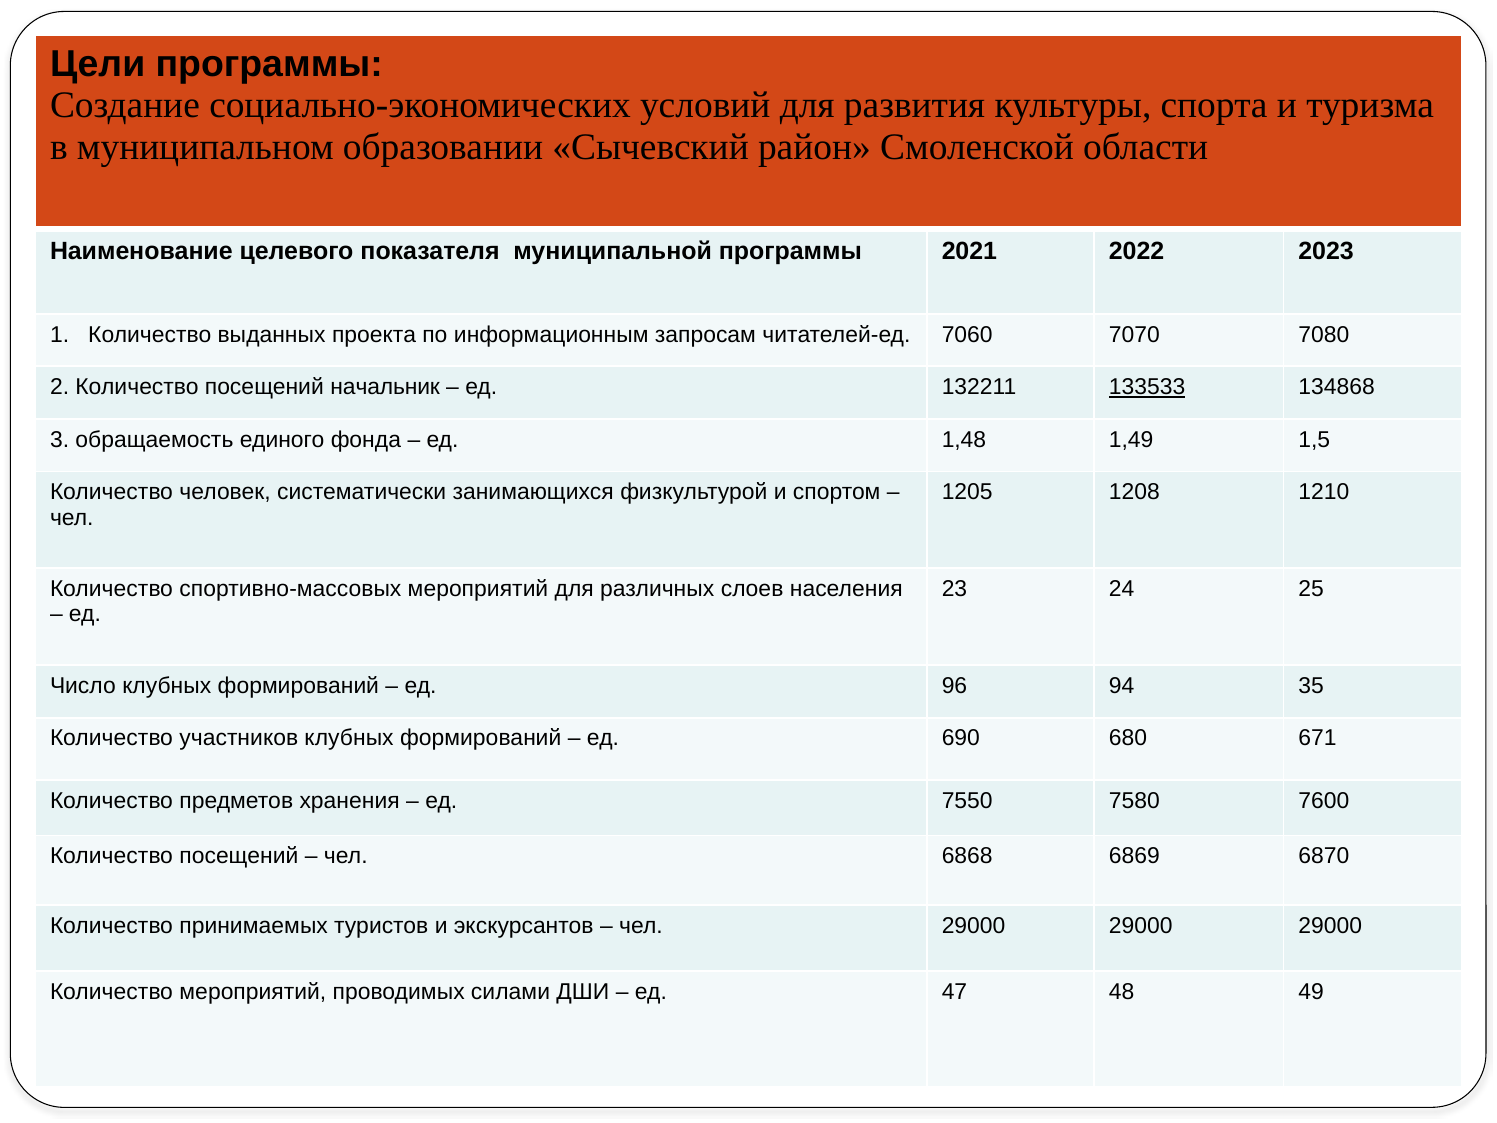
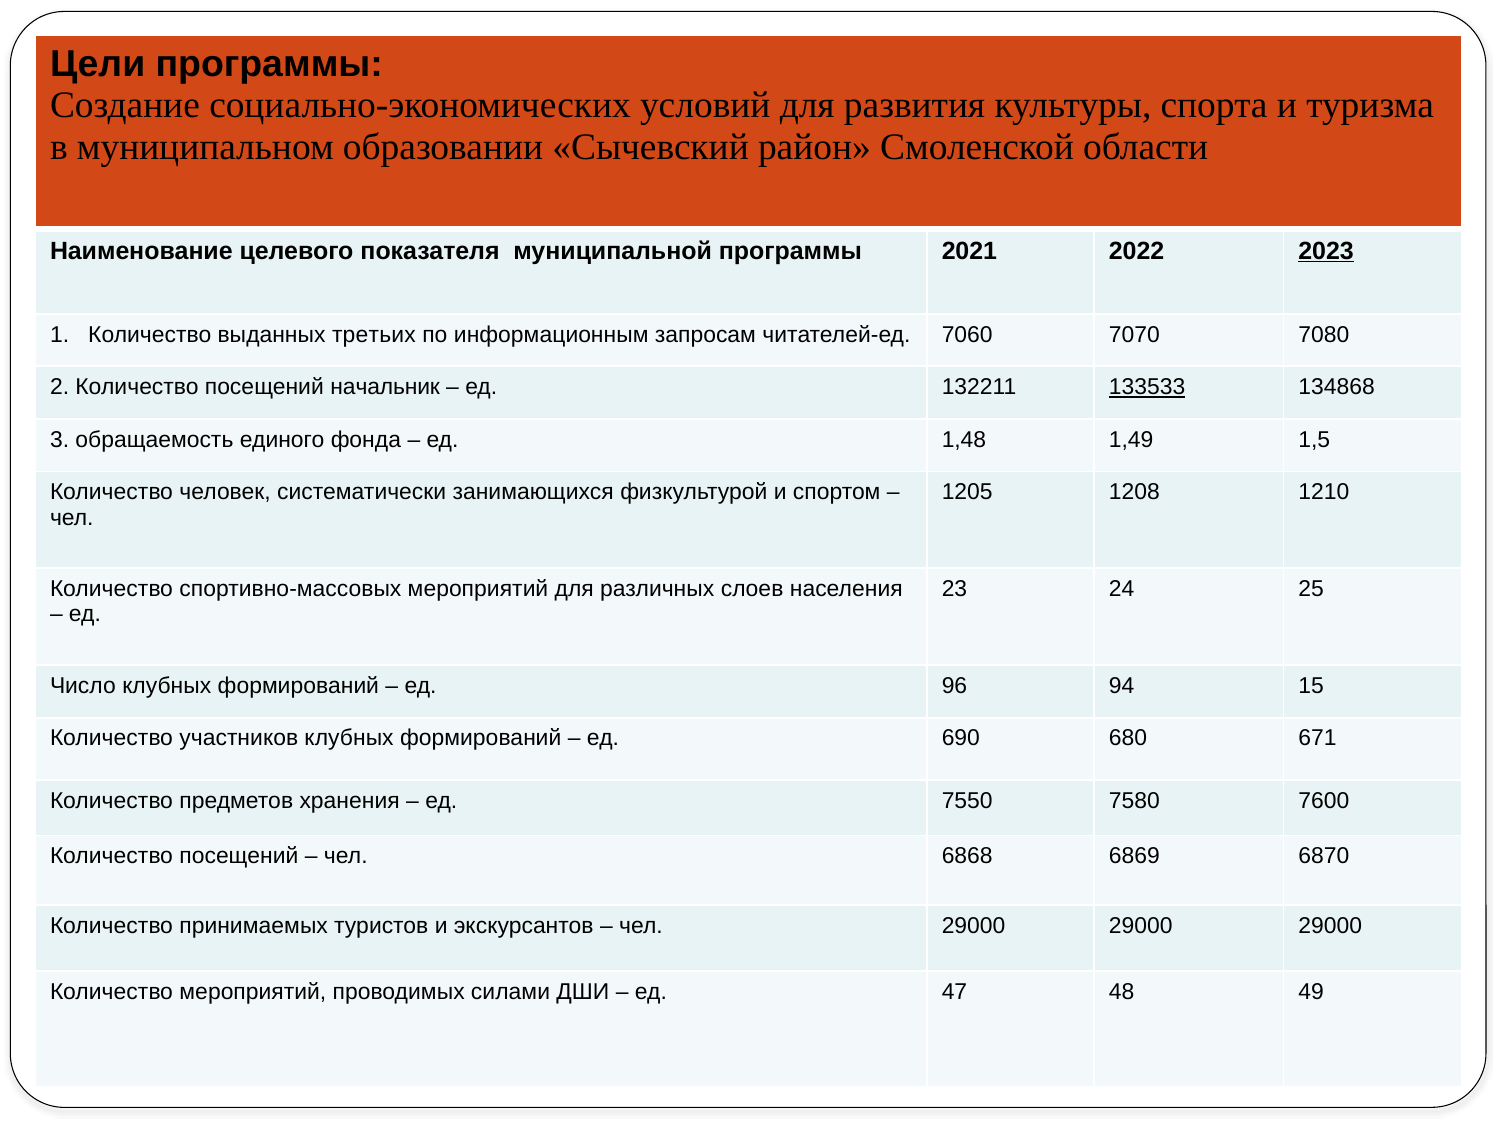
2023 underline: none -> present
проекта: проекта -> третьих
35: 35 -> 15
